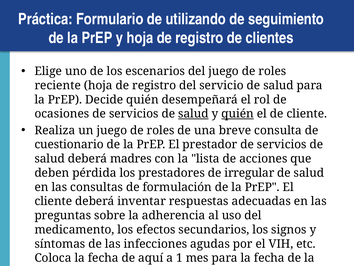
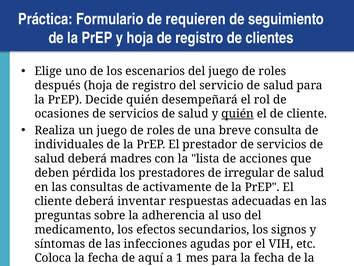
utilizando: utilizando -> requieren
reciente: reciente -> después
salud at (193, 114) underline: present -> none
cuestionario: cuestionario -> individuales
formulación: formulación -> activamente
